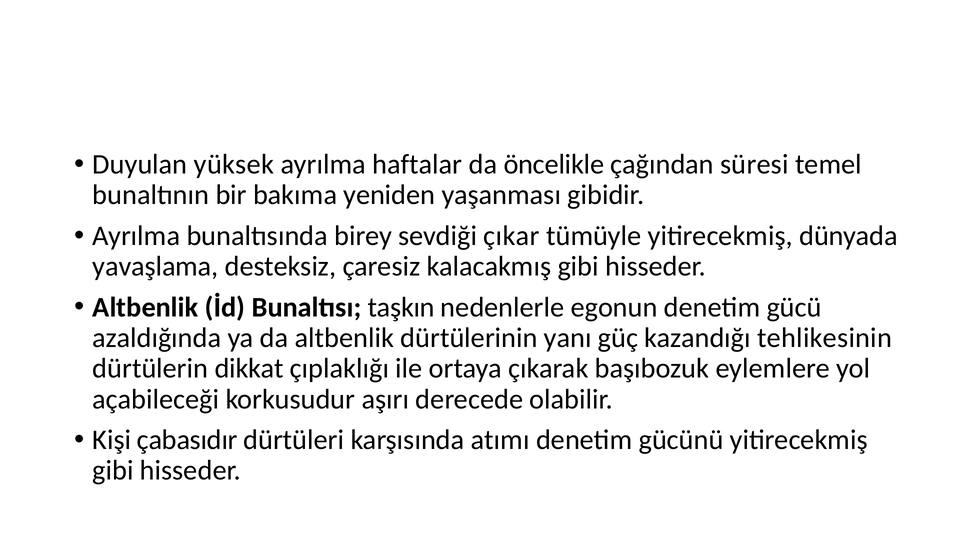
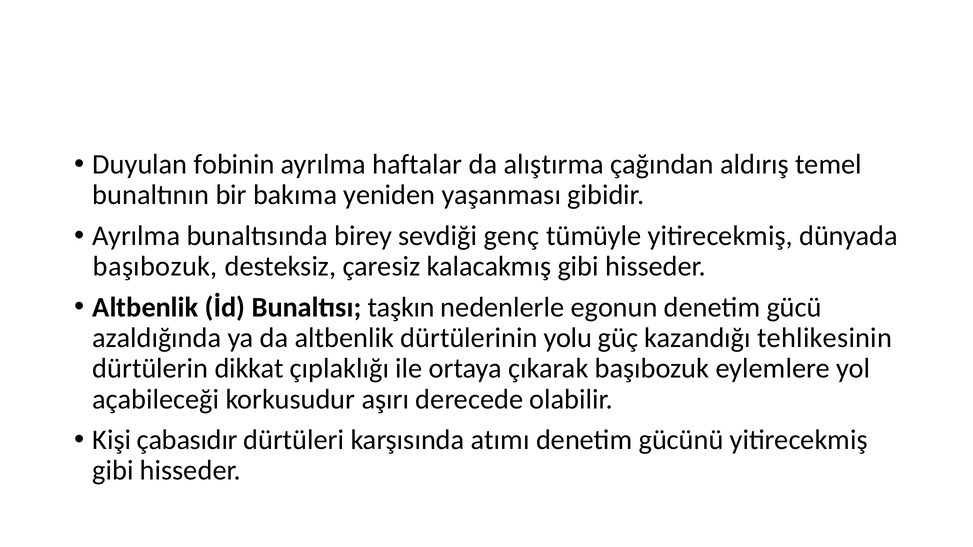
yüksek: yüksek -> fobinin
öncelikle: öncelikle -> alıştırma
süresi: süresi -> aldırış
çıkar: çıkar -> genç
yavaşlama at (155, 267): yavaşlama -> başıbozuk
yanı: yanı -> yolu
